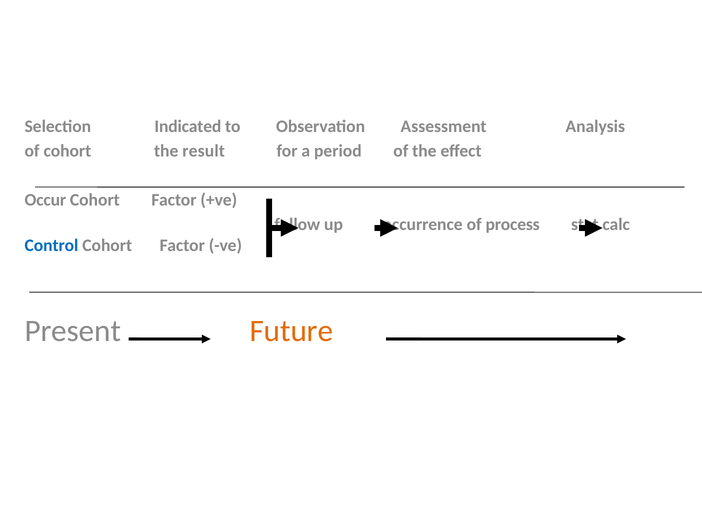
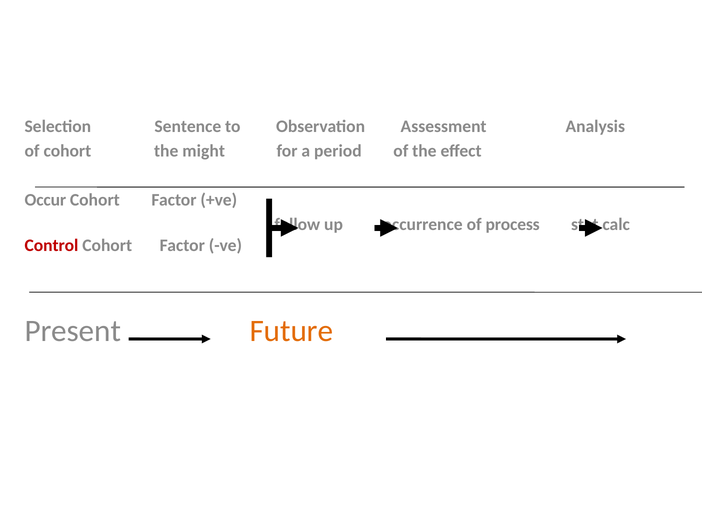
Indicated: Indicated -> Sentence
result: result -> might
Control colour: blue -> red
